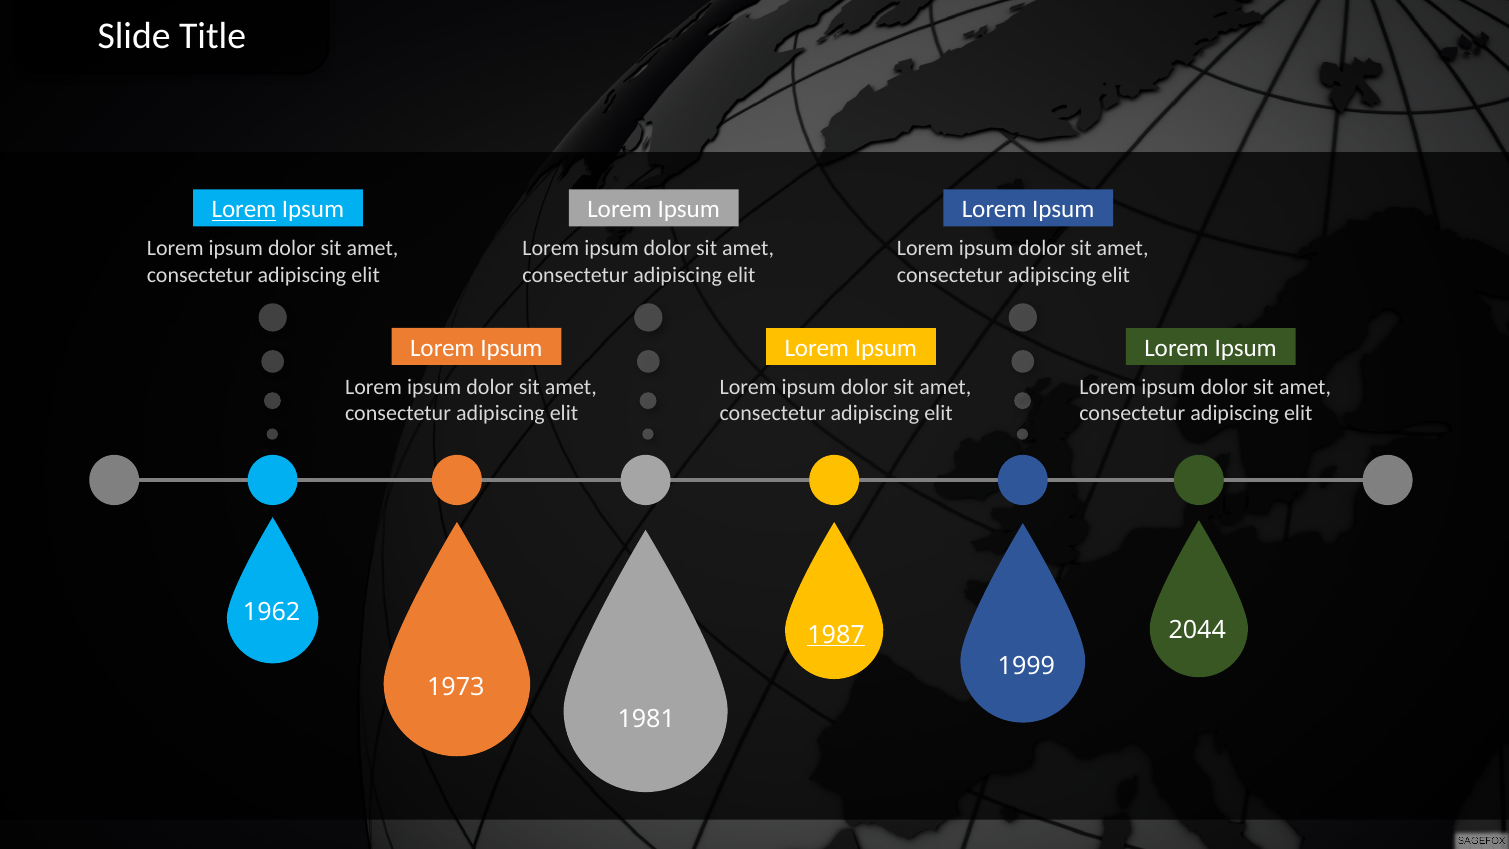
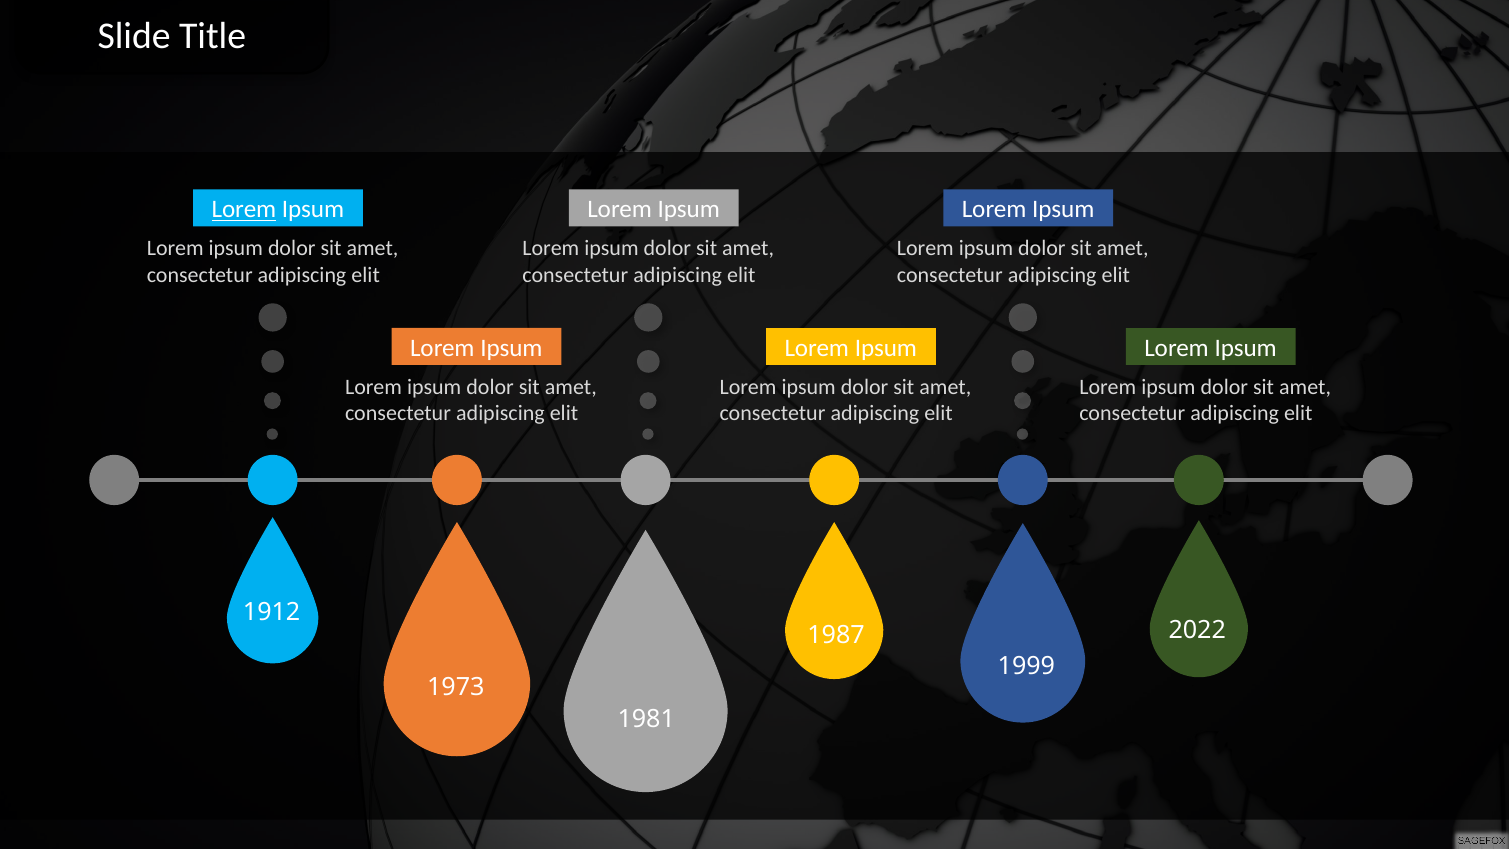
1962: 1962 -> 1912
2044: 2044 -> 2022
1987 underline: present -> none
